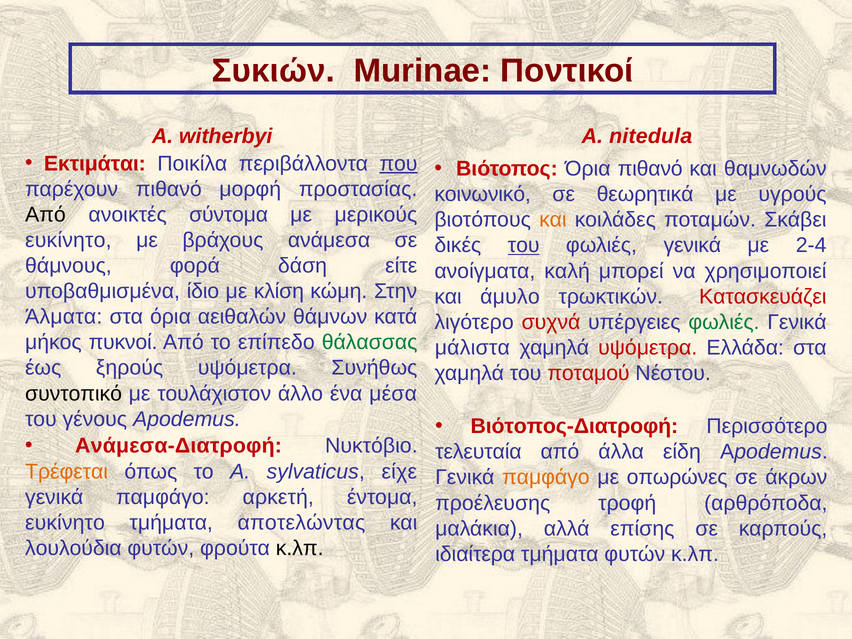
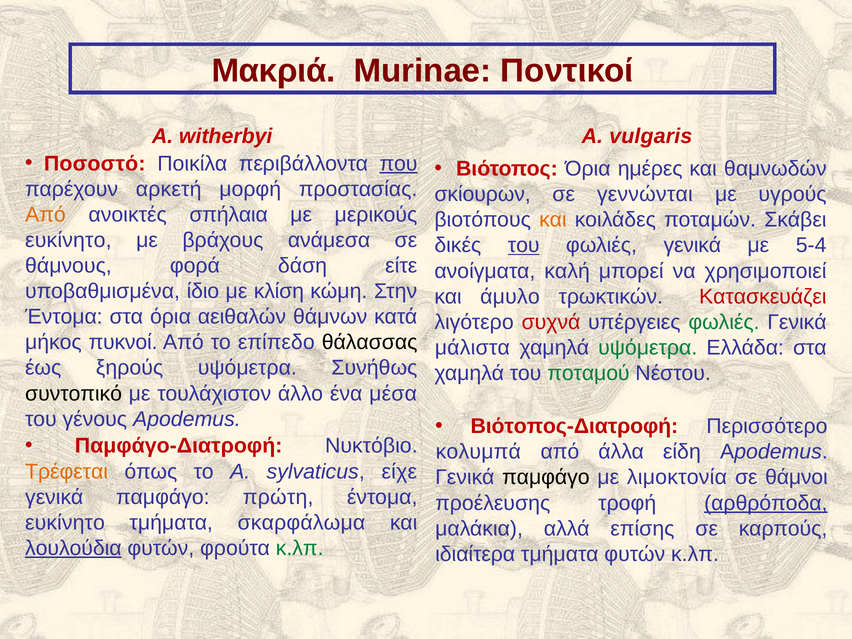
Συκιών: Συκιών -> Μακριά
nitedula: nitedula -> vulgaris
Εκτιμάται: Εκτιμάται -> Ποσοστό
Όρια πιθανό: πιθανό -> ημέρες
παρέχουν πιθανό: πιθανό -> αρκετή
κοινωνικό: κοινωνικό -> σκίουρων
θεωρητικά: θεωρητικά -> γεννώνται
Από at (45, 215) colour: black -> orange
σύντομα: σύντομα -> σπήλαια
2-4: 2-4 -> 5-4
Άλματα at (64, 317): Άλματα -> Έντομα
θάλασσας colour: green -> black
υψόμετρα at (648, 348) colour: red -> green
ποταμού colour: red -> green
Ανάμεσα-Διατροφή: Ανάμεσα-Διατροφή -> Παμφάγο-Διατροφή
τελευταία: τελευταία -> κολυμπά
παμφάγο at (546, 477) colour: orange -> black
οπωρώνες: οπωρώνες -> λιμοκτονία
άκρων: άκρων -> θάμνοι
αρκετή: αρκετή -> πρώτη
αρθρόποδα underline: none -> present
αποτελώντας: αποτελώντας -> σκαρφάλωμα
λουλούδια underline: none -> present
κ.λπ at (300, 548) colour: black -> green
